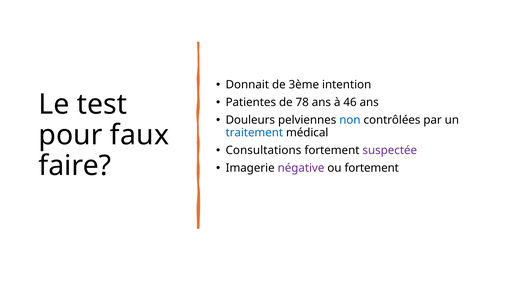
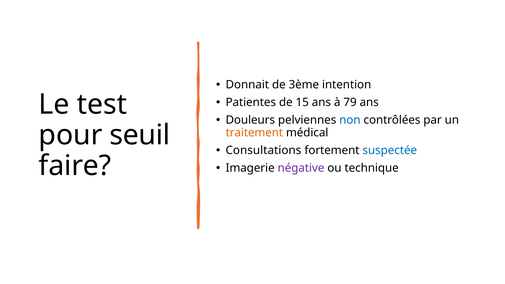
78: 78 -> 15
46: 46 -> 79
faux: faux -> seuil
traitement colour: blue -> orange
suspectée colour: purple -> blue
ou fortement: fortement -> technique
